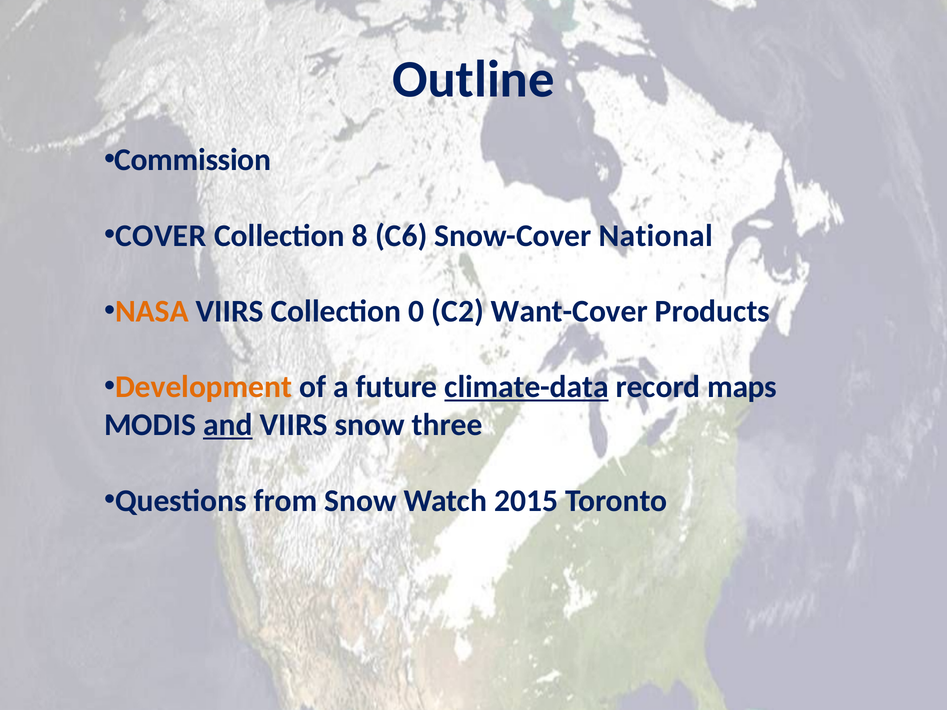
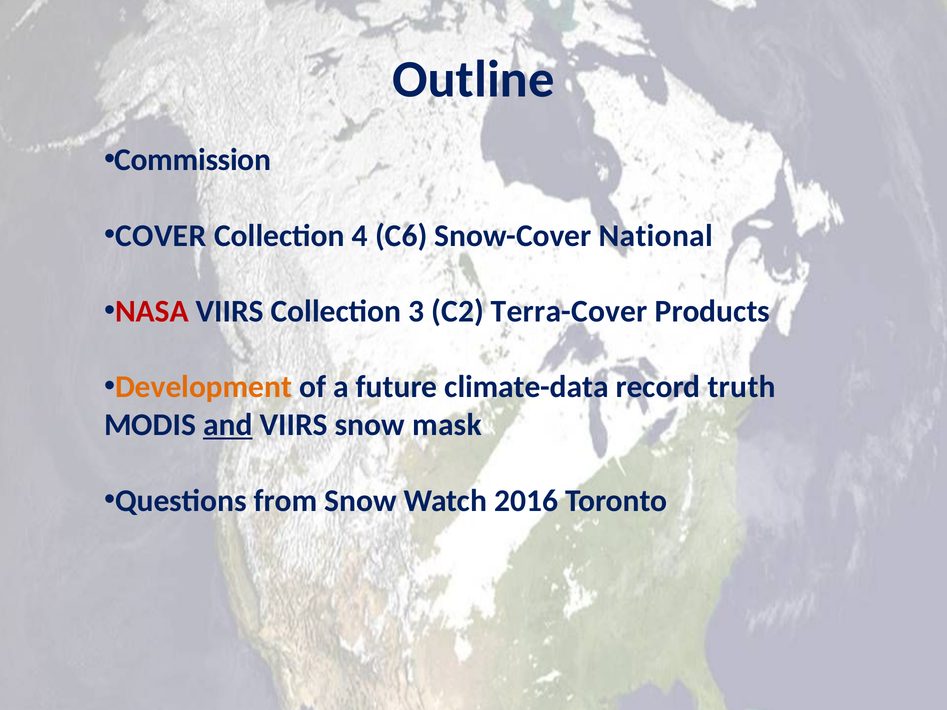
8: 8 -> 4
NASA colour: orange -> red
0: 0 -> 3
Want-Cover: Want-Cover -> Terra-Cover
climate-data underline: present -> none
maps: maps -> truth
three: three -> mask
2015: 2015 -> 2016
